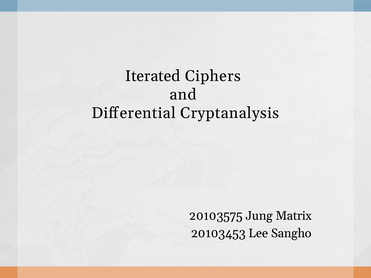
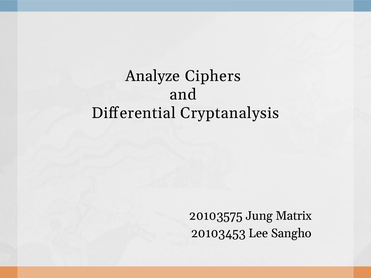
Iterated: Iterated -> Analyze
